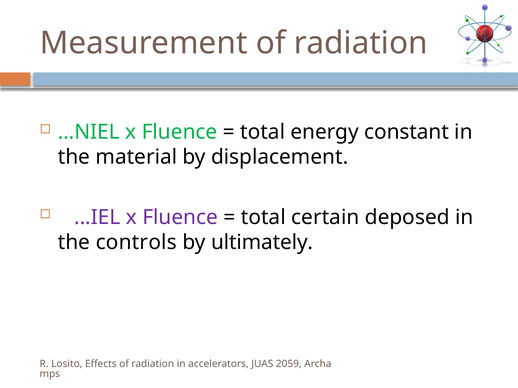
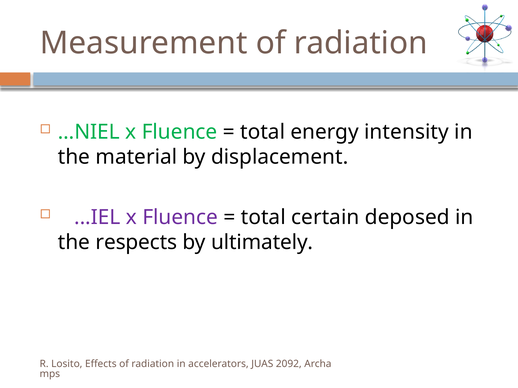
constant: constant -> intensity
controls: controls -> respects
2059: 2059 -> 2092
